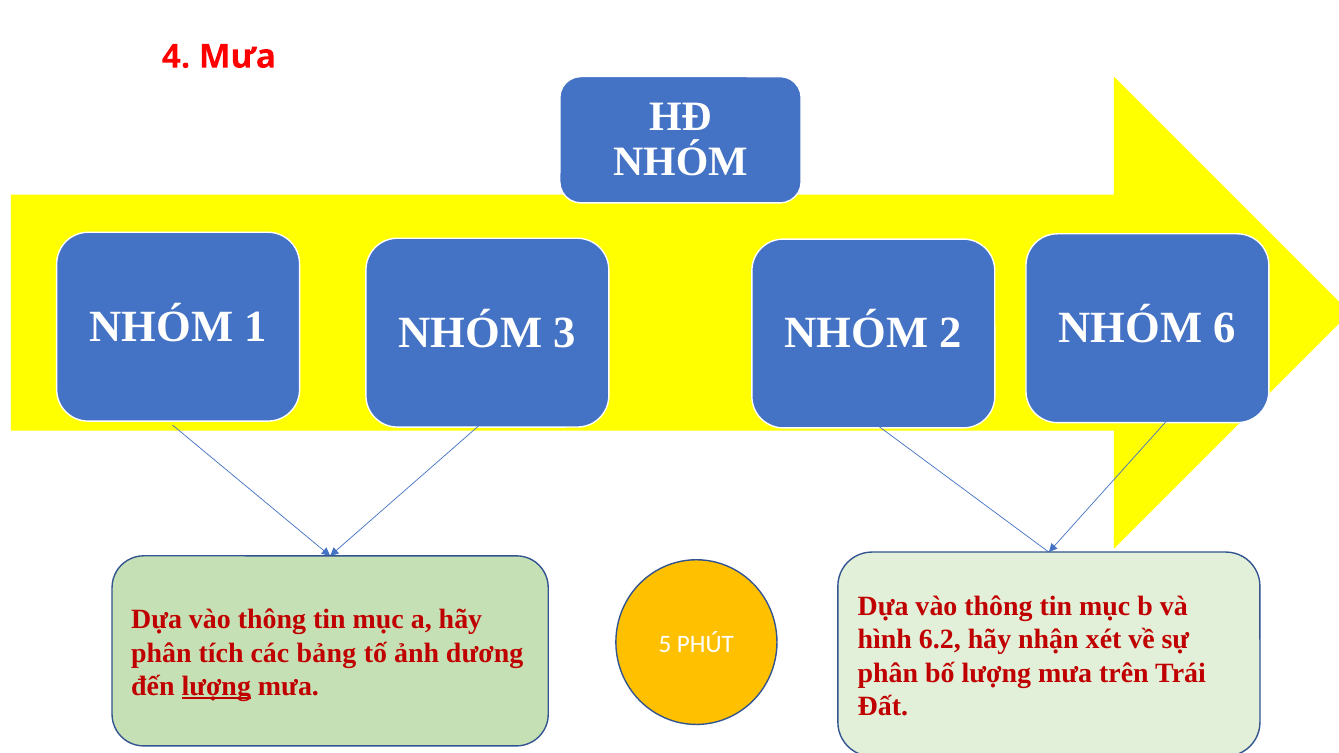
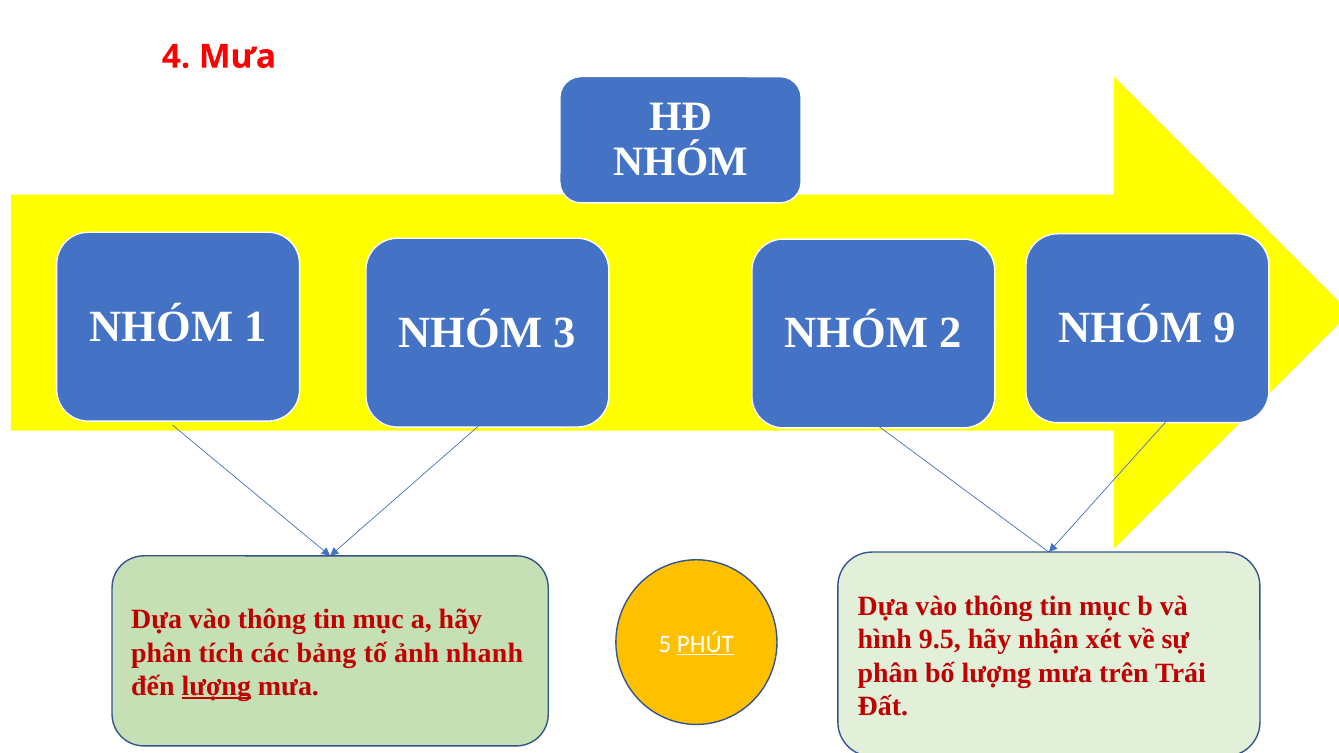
6: 6 -> 9
6.2: 6.2 -> 9.5
PHÚT underline: none -> present
dương: dương -> nhanh
